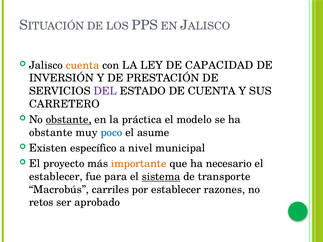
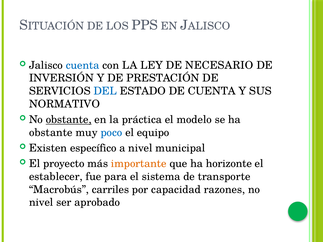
cuenta at (83, 65) colour: orange -> blue
CAPACIDAD: CAPACIDAD -> NECESARIO
DEL colour: purple -> blue
CARRETERO: CARRETERO -> NORMATIVO
asume: asume -> equipo
necesario: necesario -> horizonte
sistema underline: present -> none
por establecer: establecer -> capacidad
retos at (41, 203): retos -> nivel
